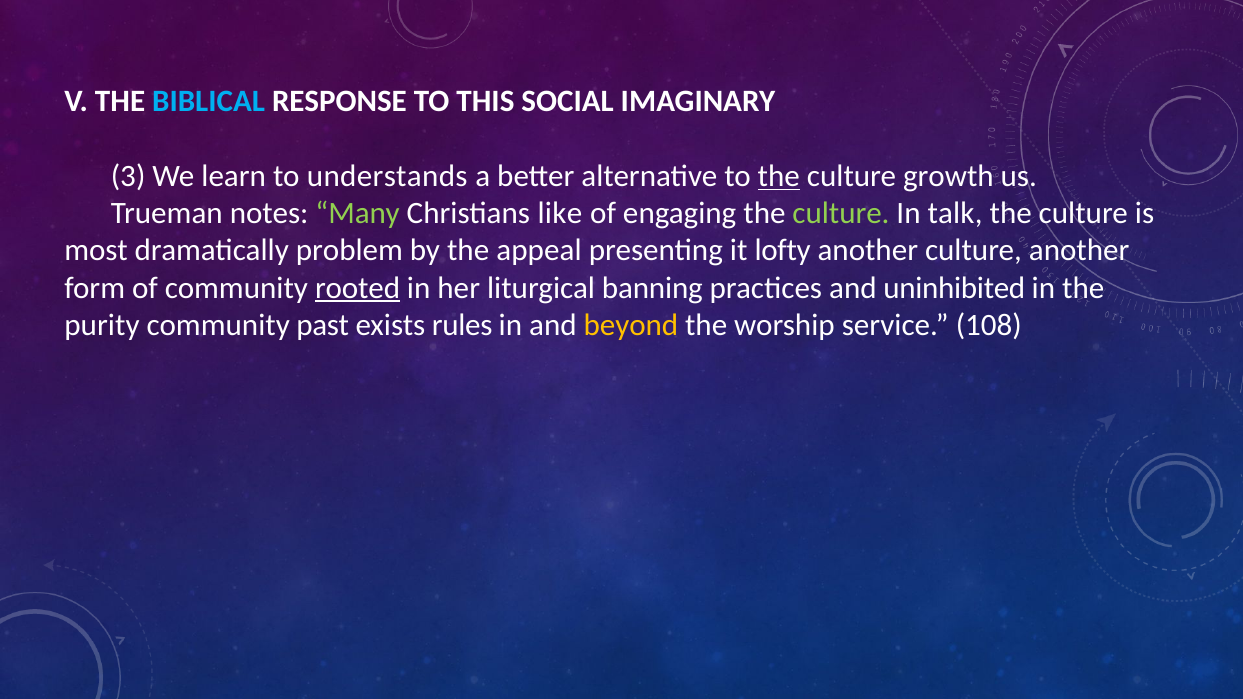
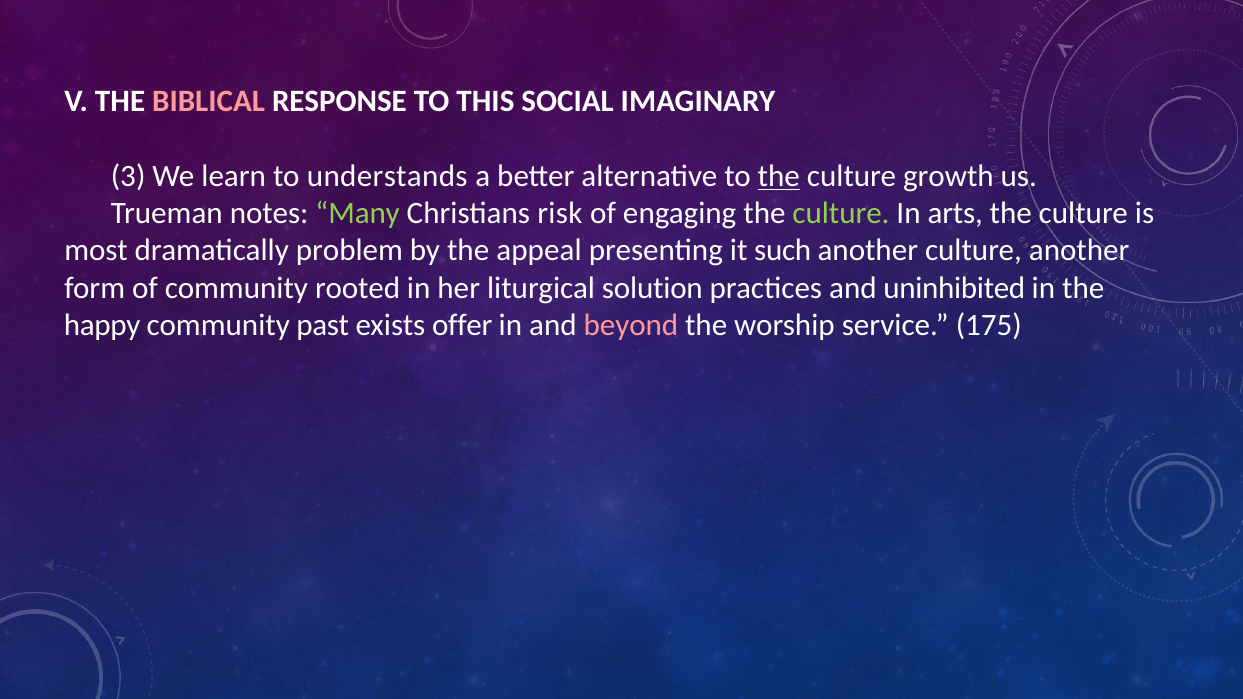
BIBLICAL colour: light blue -> pink
like: like -> risk
talk: talk -> arts
lofty: lofty -> such
rooted underline: present -> none
banning: banning -> solution
purity: purity -> happy
rules: rules -> offer
beyond colour: yellow -> pink
108: 108 -> 175
